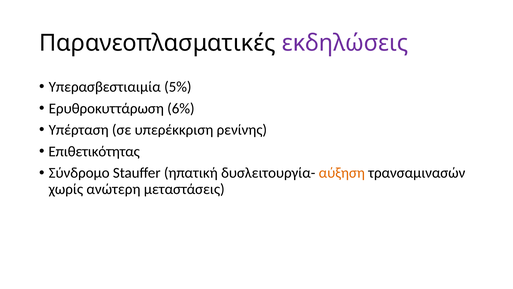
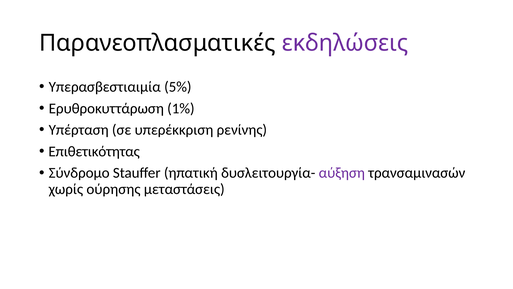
6%: 6% -> 1%
αύξηση colour: orange -> purple
ανώτερη: ανώτερη -> ούρησης
